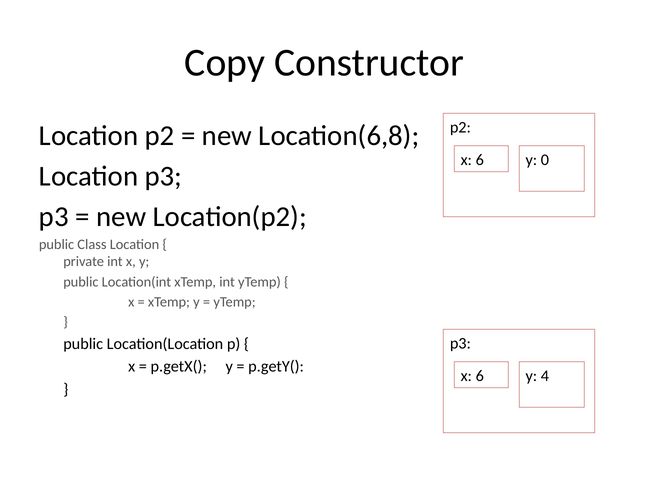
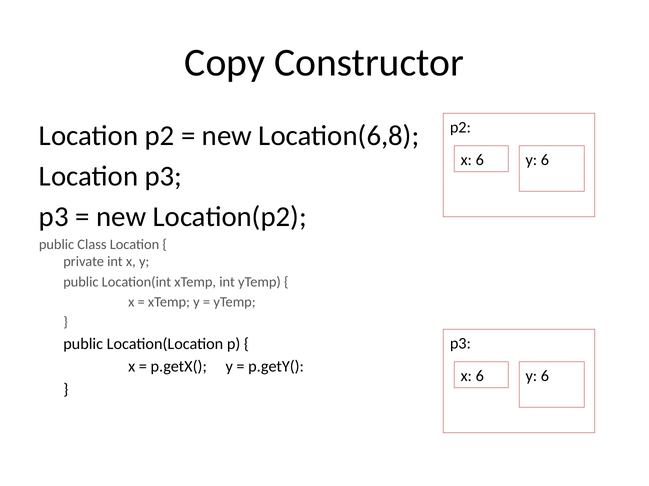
0 at (545, 160): 0 -> 6
4 at (545, 376): 4 -> 6
